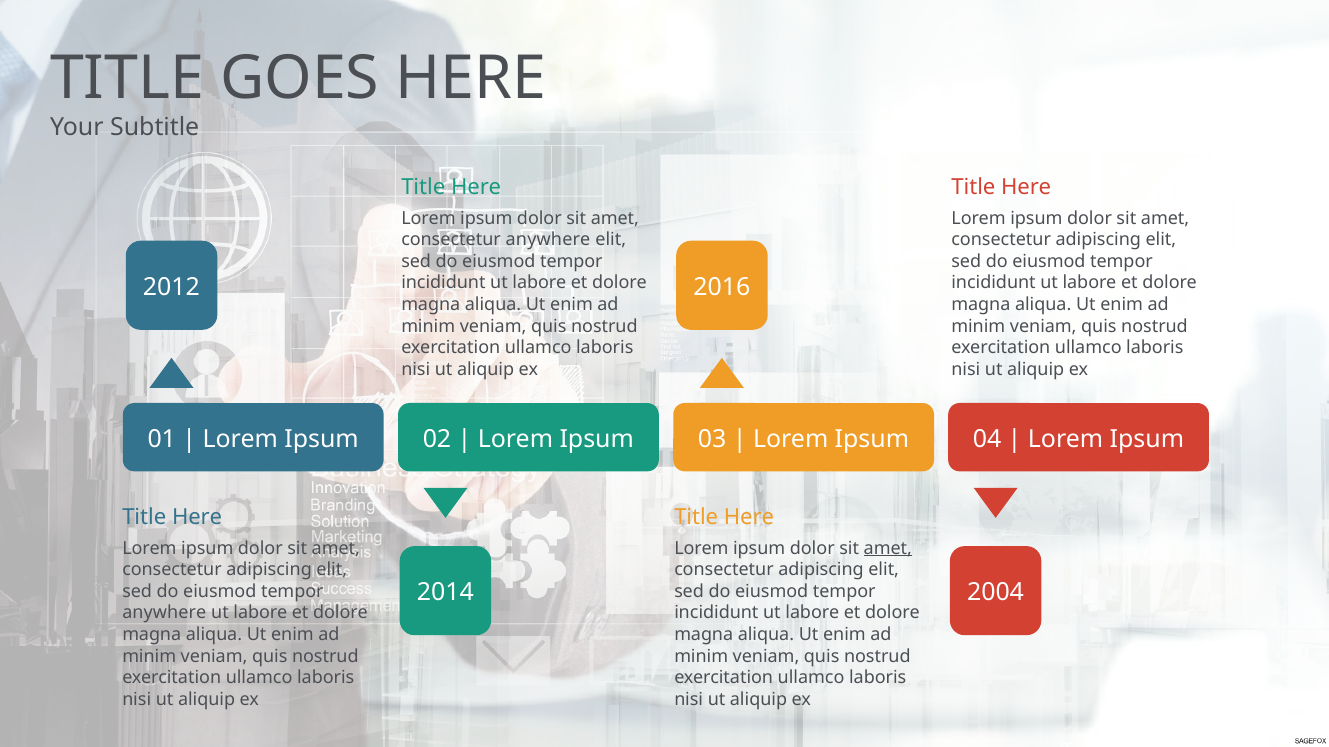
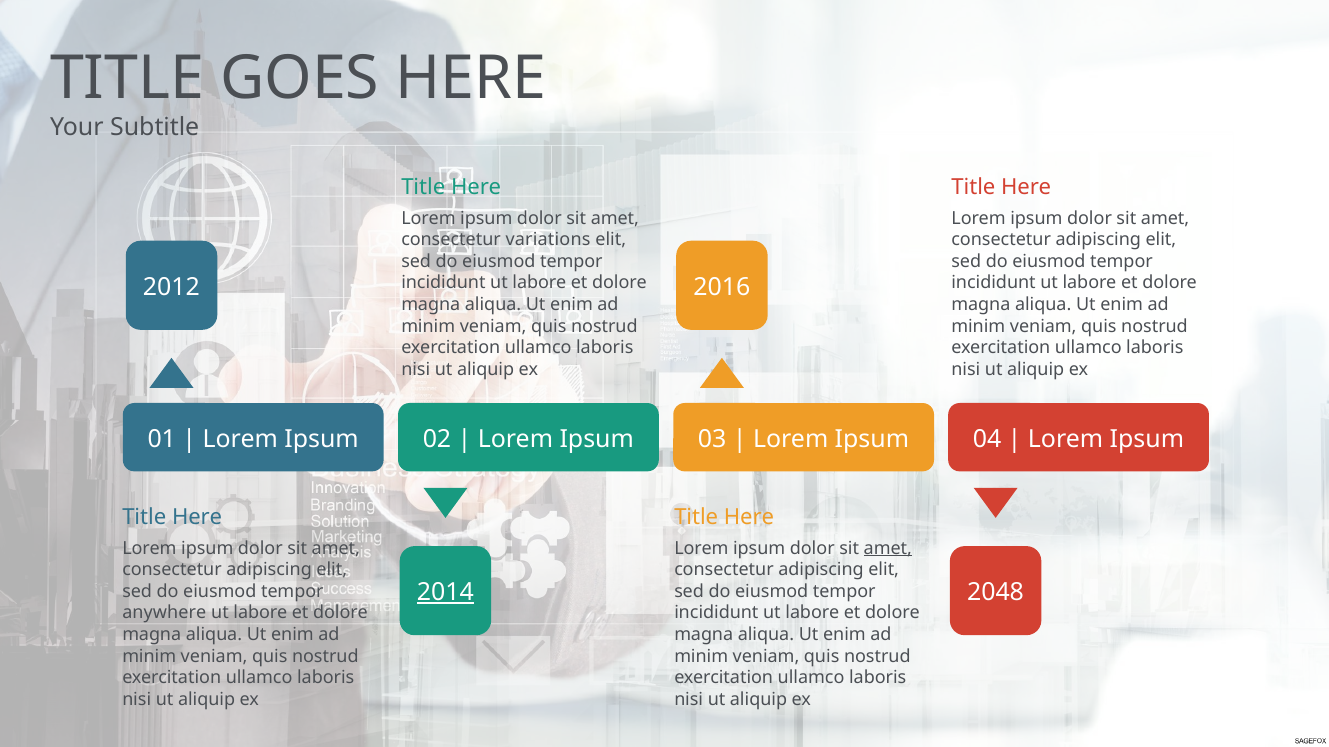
consectetur anywhere: anywhere -> variations
2014 underline: none -> present
2004: 2004 -> 2048
